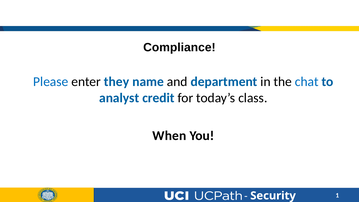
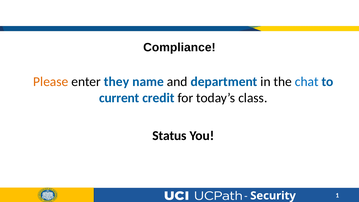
Please colour: blue -> orange
analyst: analyst -> current
When: When -> Status
